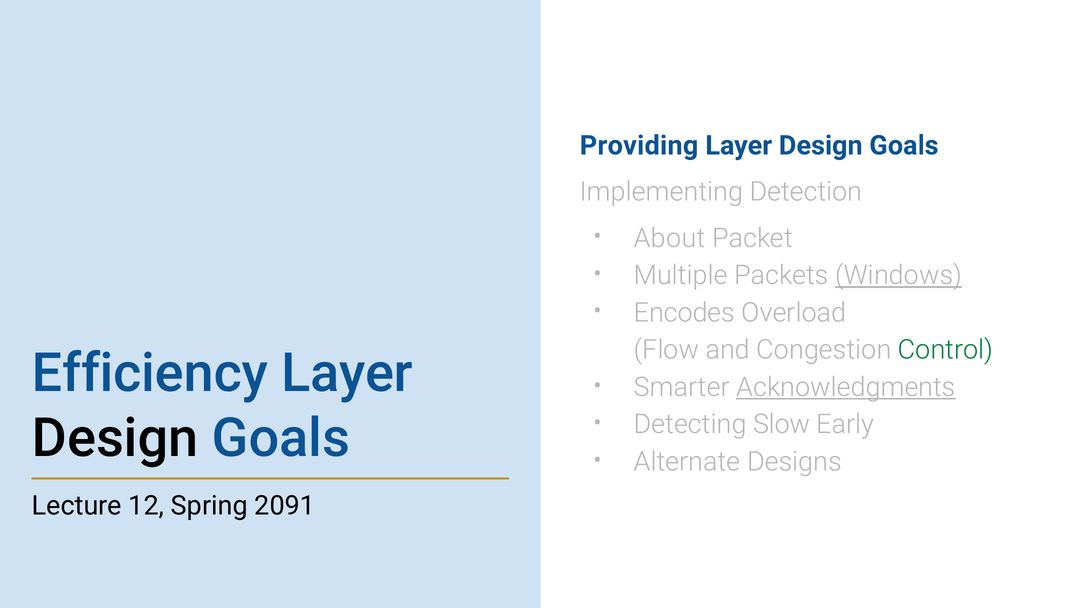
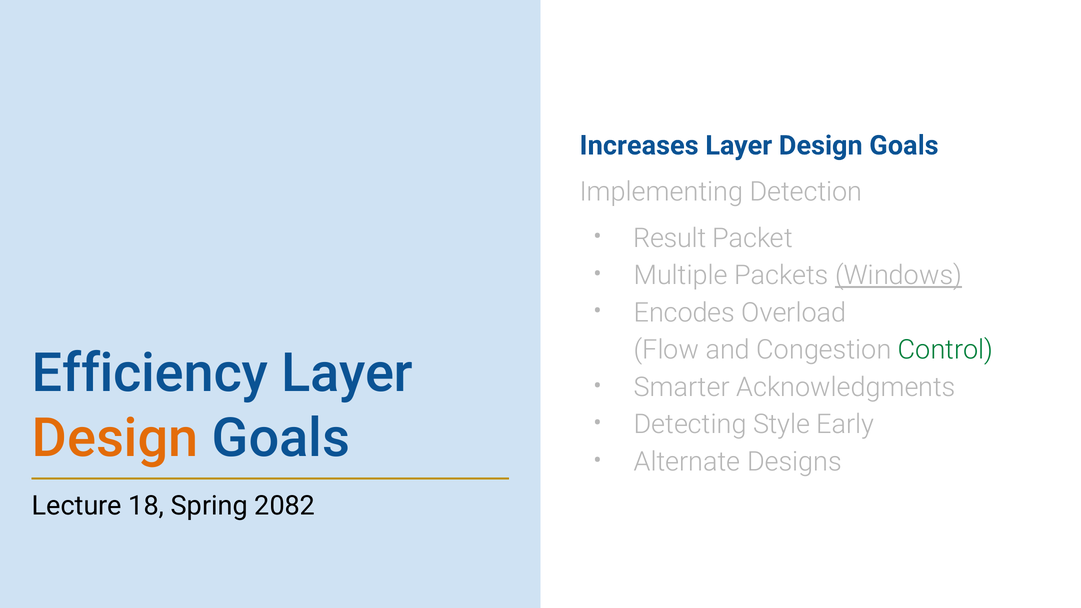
Providing: Providing -> Increases
About: About -> Result
Acknowledgments underline: present -> none
Slow: Slow -> Style
Design at (115, 438) colour: black -> orange
12: 12 -> 18
2091: 2091 -> 2082
